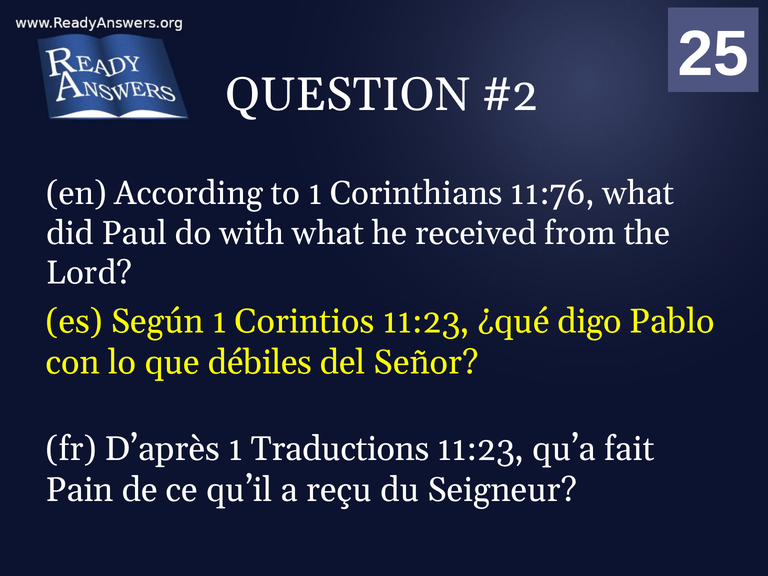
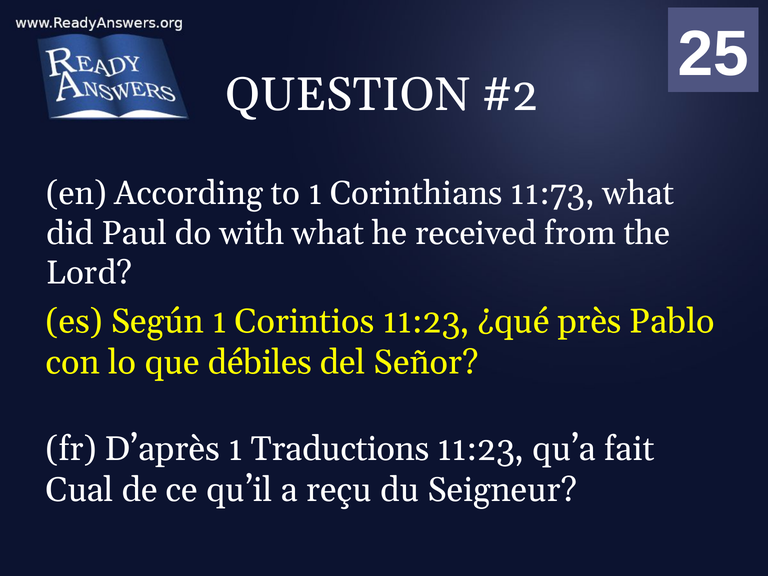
11:76: 11:76 -> 11:73
digo: digo -> près
Pain: Pain -> Cual
